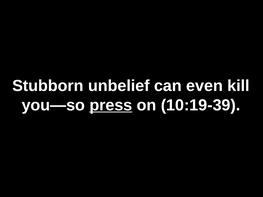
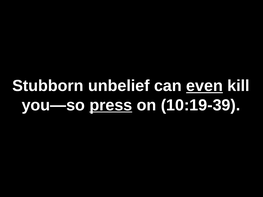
even underline: none -> present
